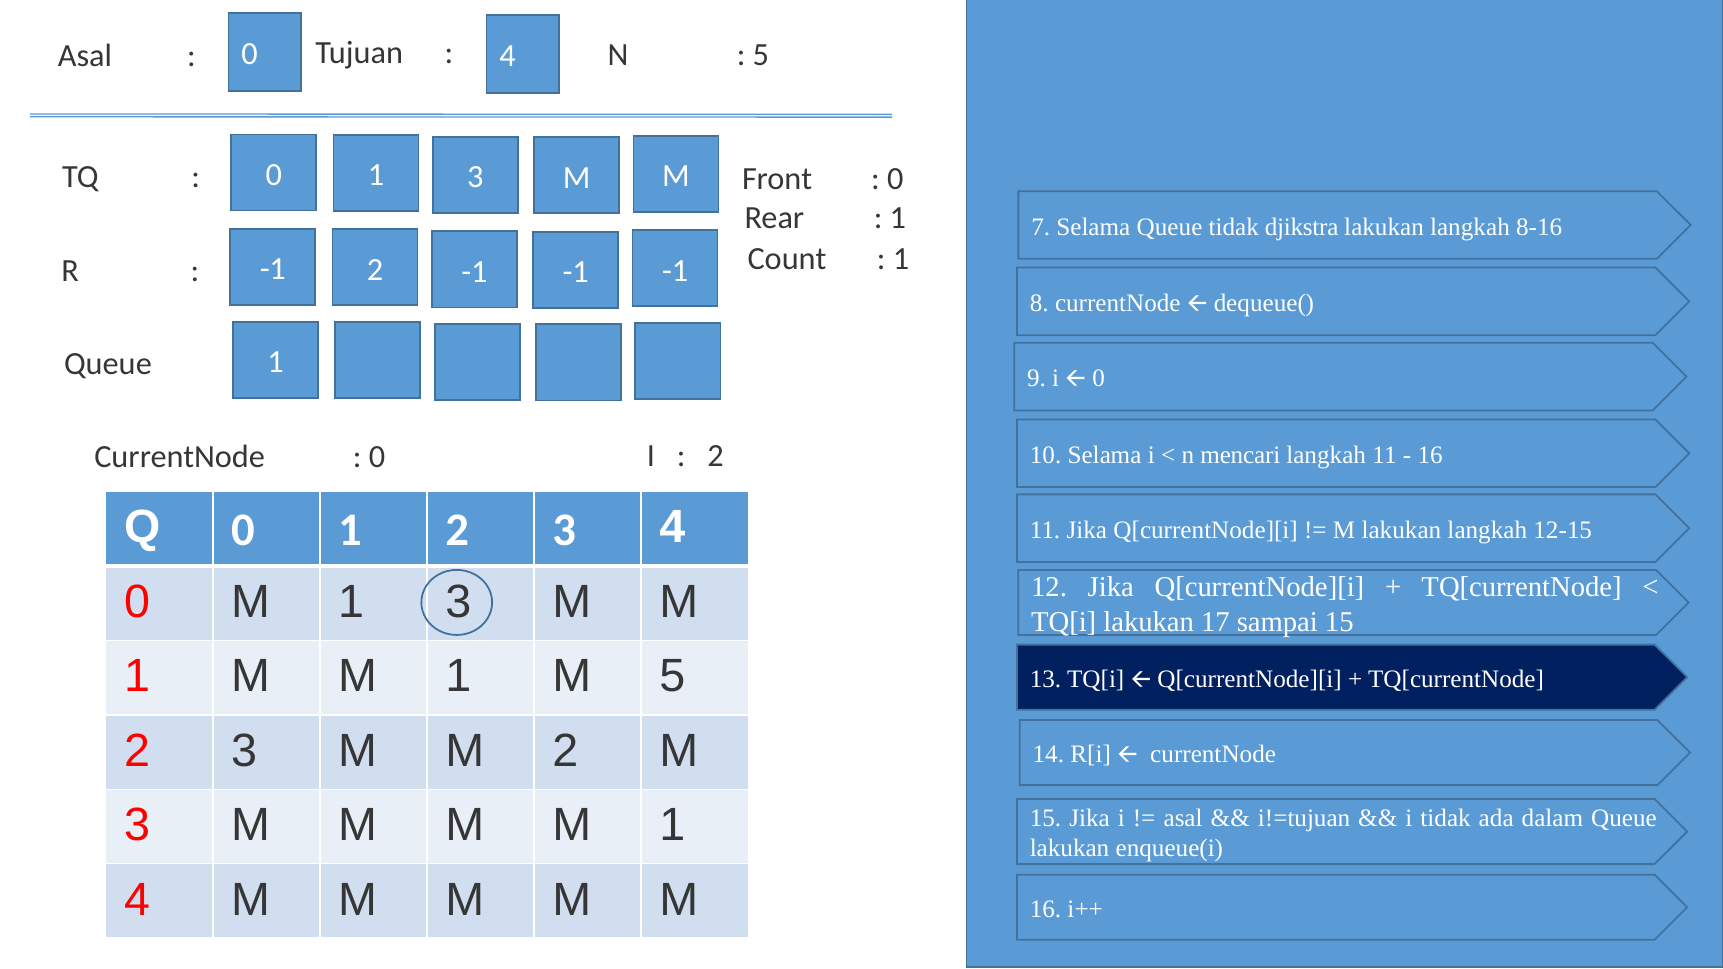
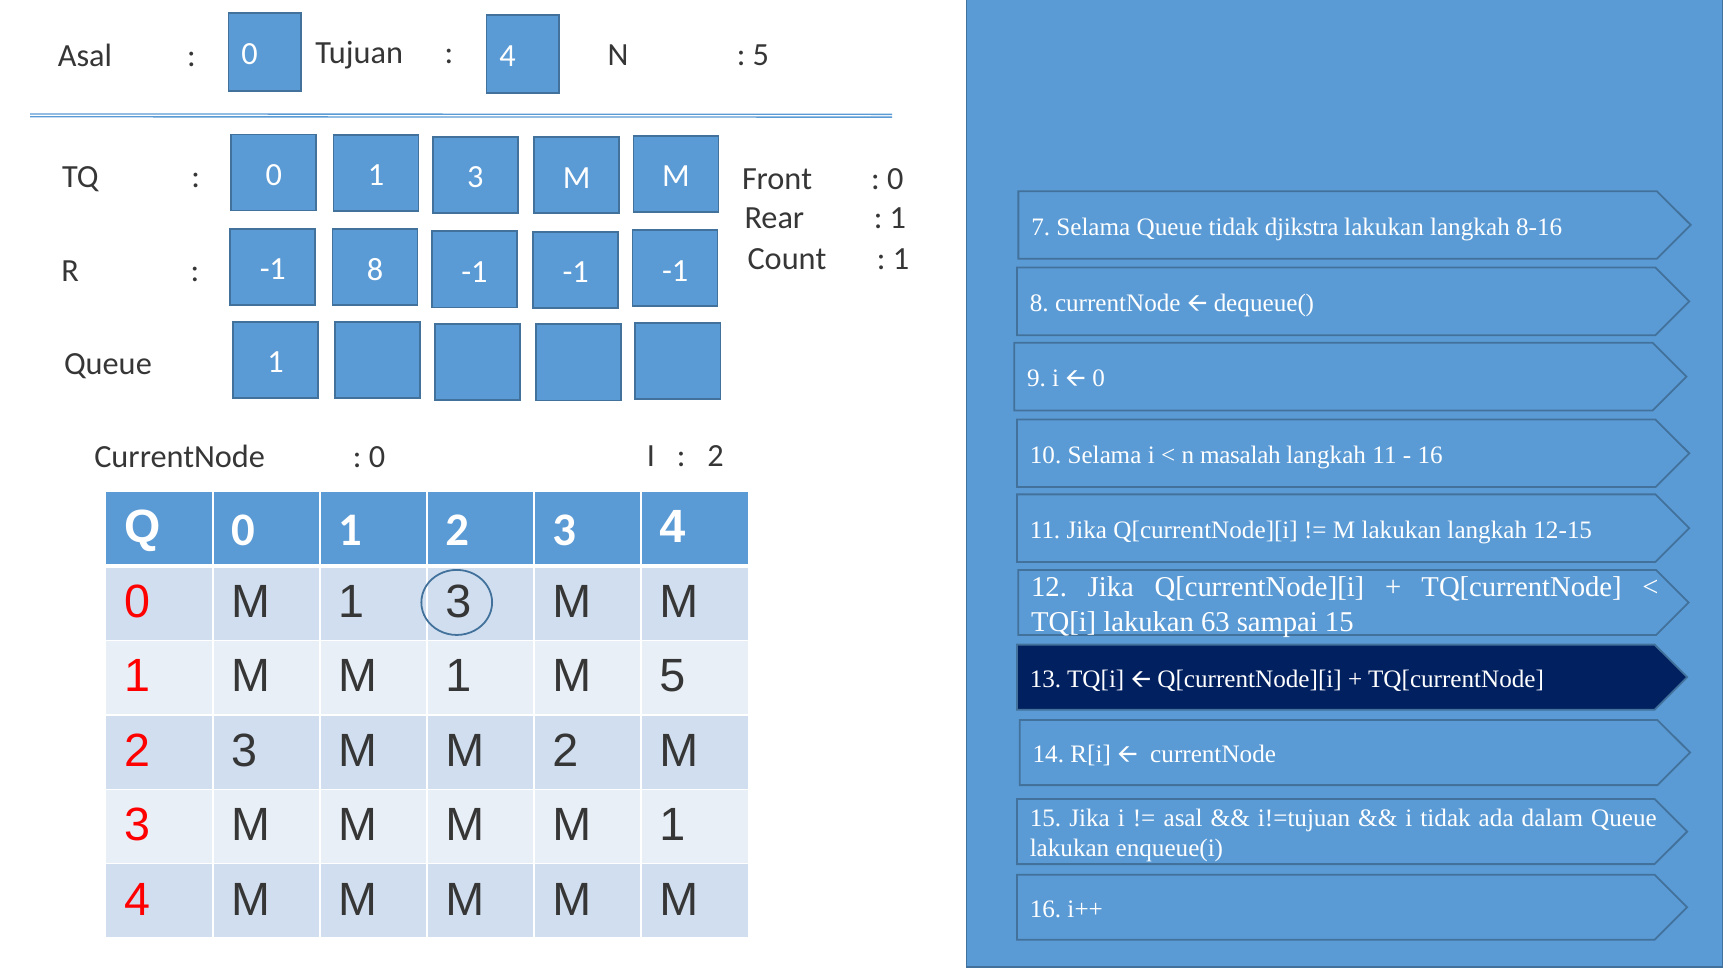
-1 2: 2 -> 8
mencari: mencari -> masalah
17: 17 -> 63
